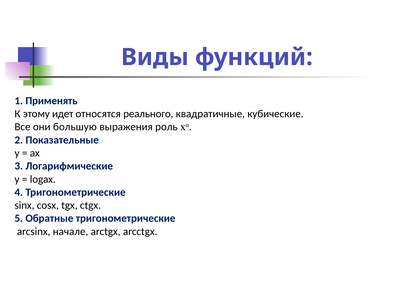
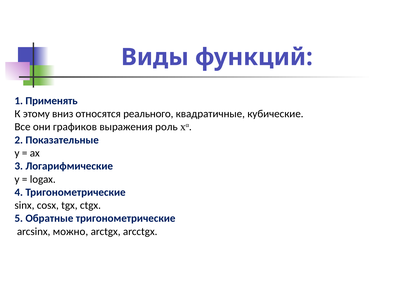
идет: идет -> вниз
большую: большую -> графиков
начале: начале -> можно
